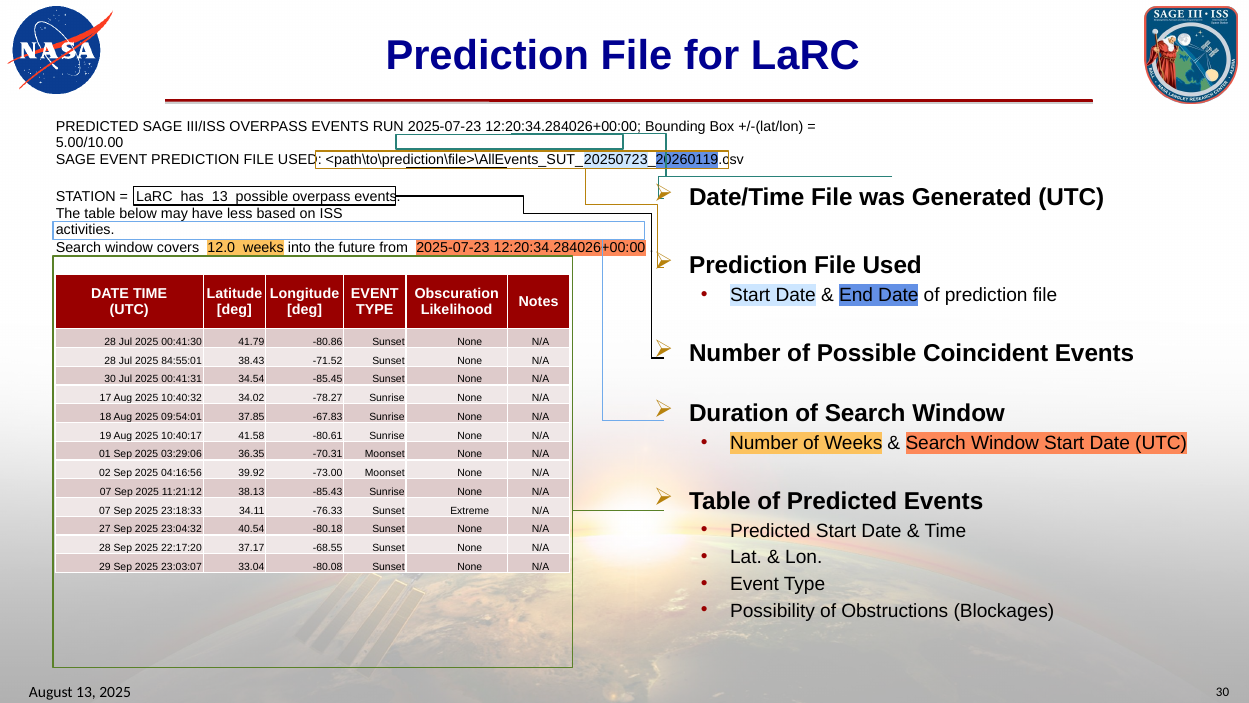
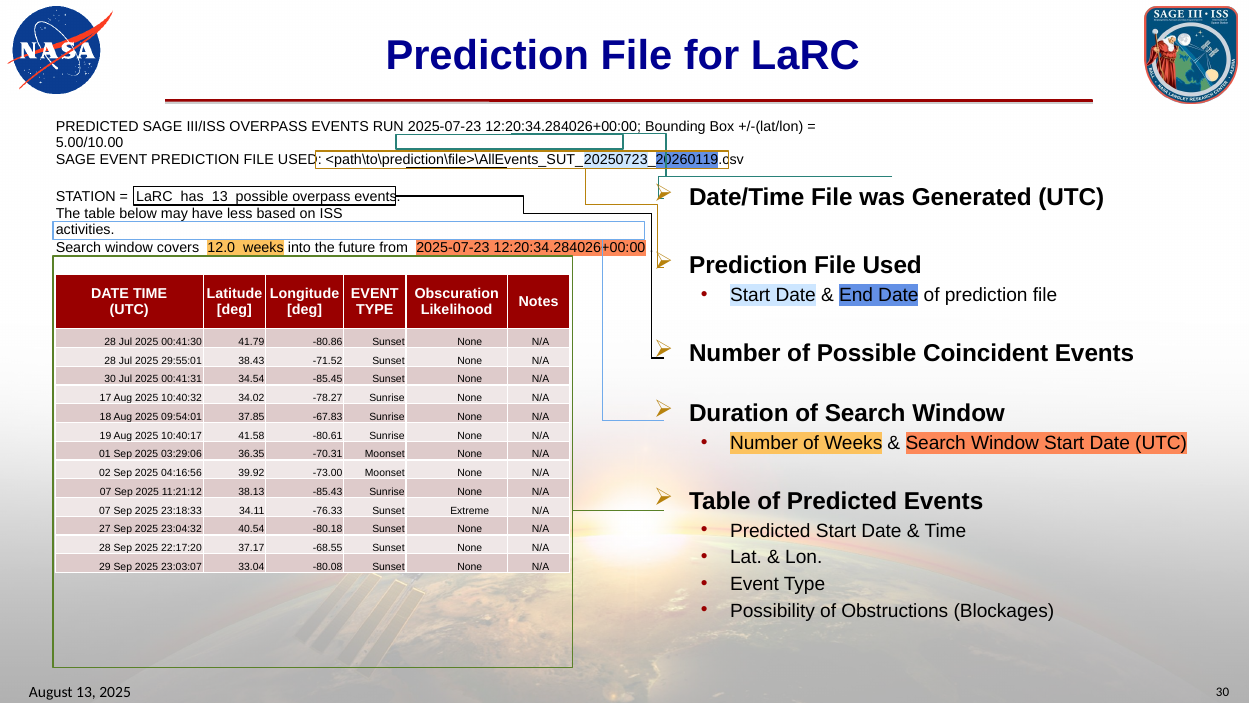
84:55:01: 84:55:01 -> 29:55:01
